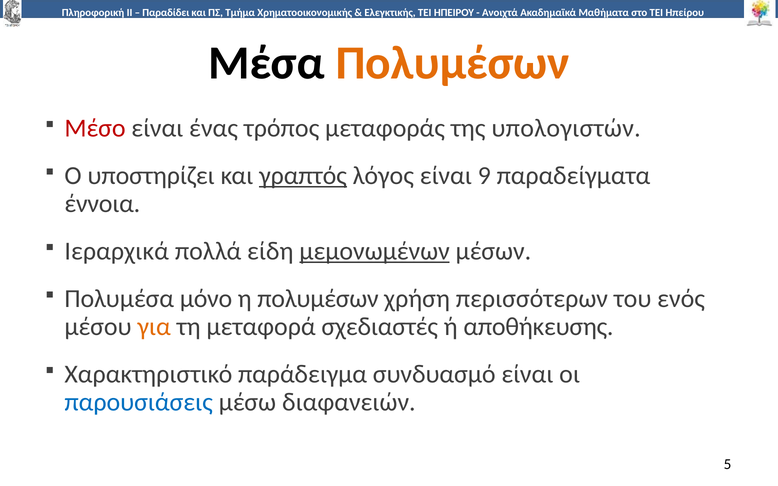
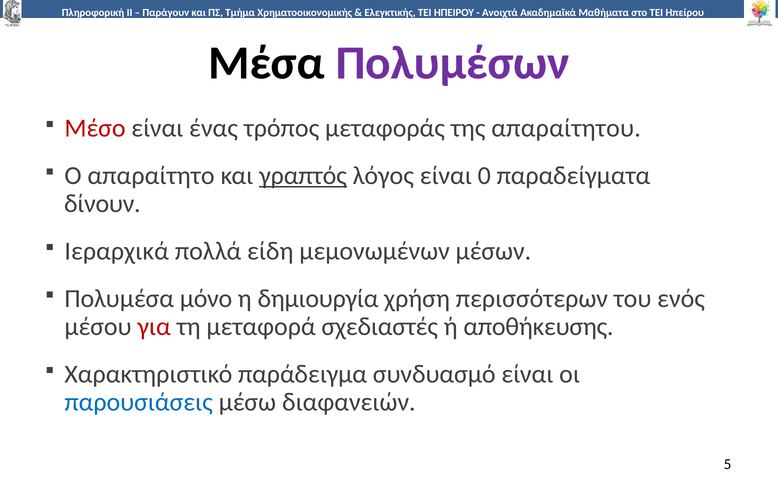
Παραδίδει: Παραδίδει -> Παράγουν
Πολυμέσων at (453, 63) colour: orange -> purple
υπολογιστών: υπολογιστών -> απαραίτητου
υποστηρίζει: υποστηρίζει -> απαραίτητο
9: 9 -> 0
έννοια: έννοια -> δίνουν
μεμονωμένων underline: present -> none
η πολυμέσων: πολυμέσων -> δημιουργία
για colour: orange -> red
